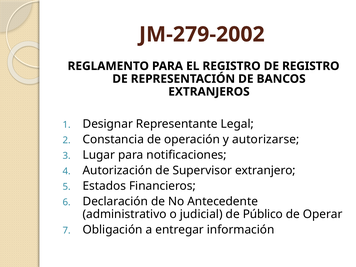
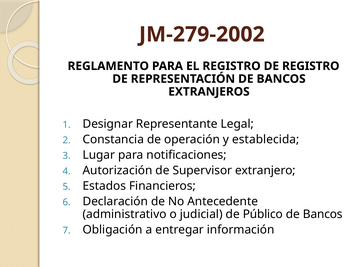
autorizarse: autorizarse -> establecida
Operar at (323, 214): Operar -> Bancos
